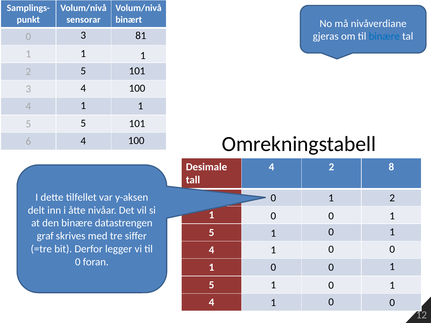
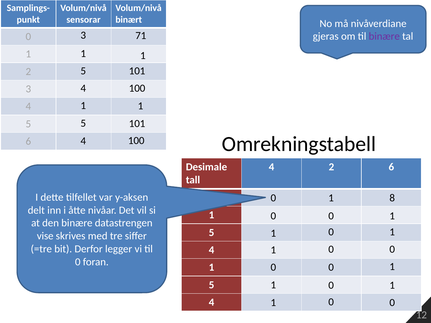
81: 81 -> 71
binære at (384, 36) colour: blue -> purple
2 8: 8 -> 6
2 at (392, 198): 2 -> 8
graf: graf -> vise
